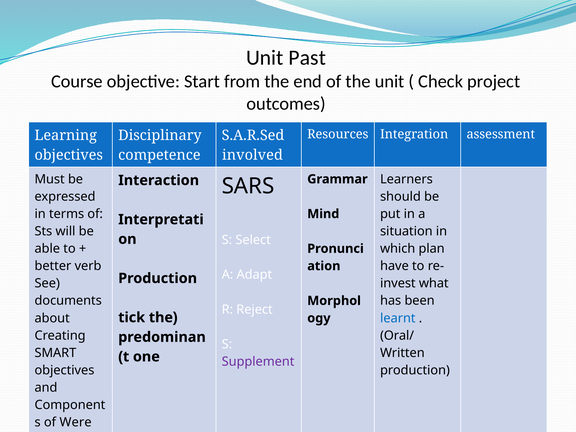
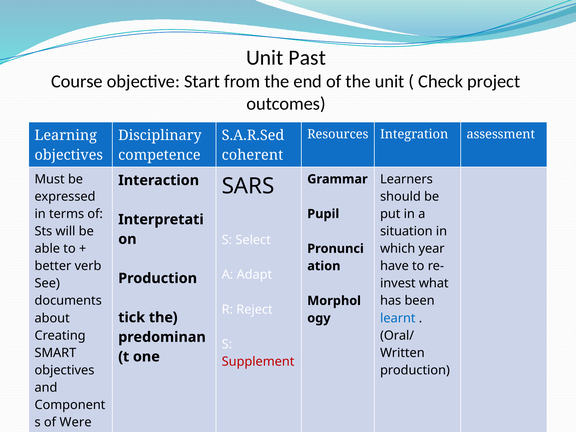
involved: involved -> coherent
Mind: Mind -> Pupil
plan: plan -> year
Supplement colour: purple -> red
